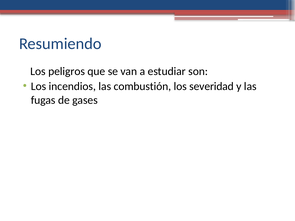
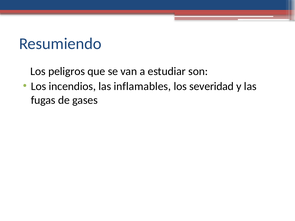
combustión: combustión -> inflamables
